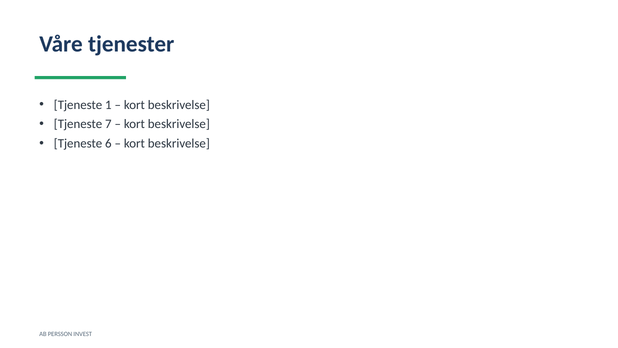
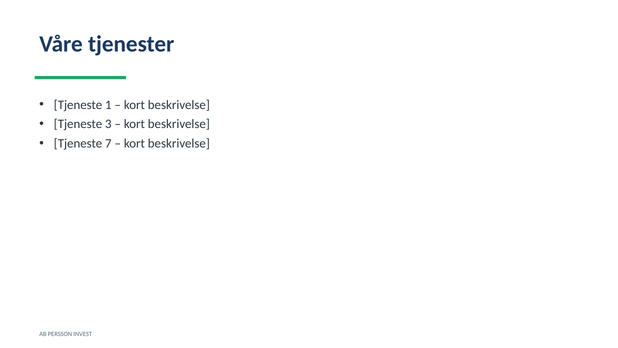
7: 7 -> 3
6: 6 -> 7
